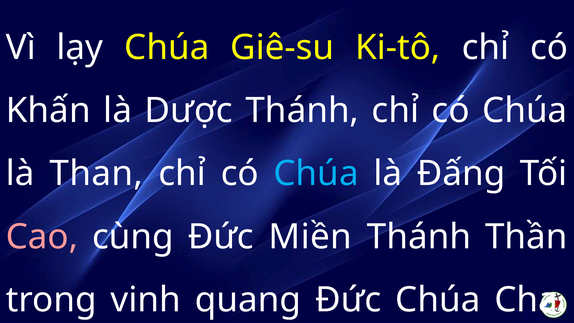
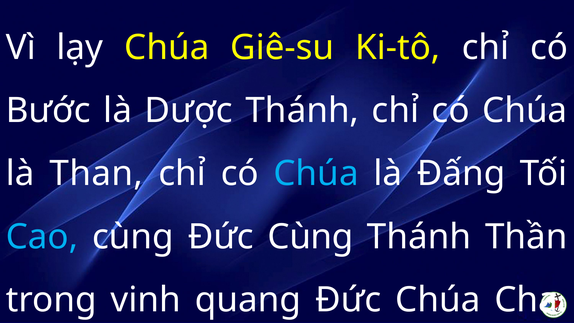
Khấn: Khấn -> Bước
Cao colour: pink -> light blue
Đức Miền: Miền -> Cùng
